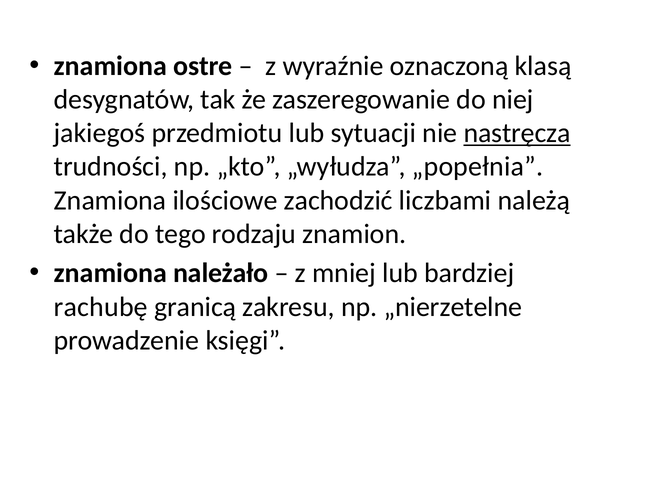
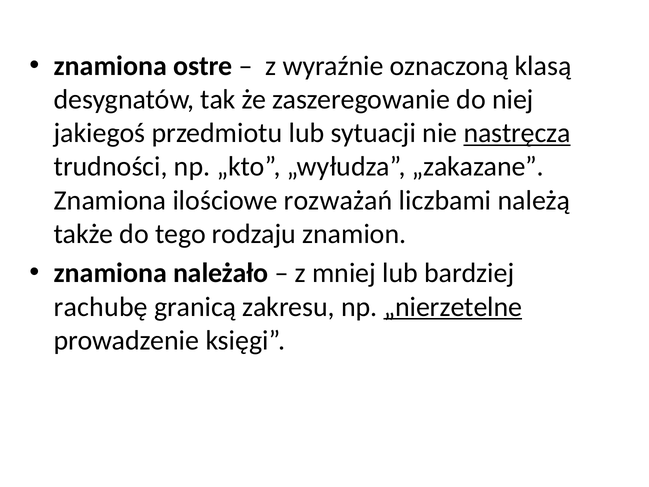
„popełnia: „popełnia -> „zakazane
zachodzić: zachodzić -> rozważań
„nierzetelne underline: none -> present
